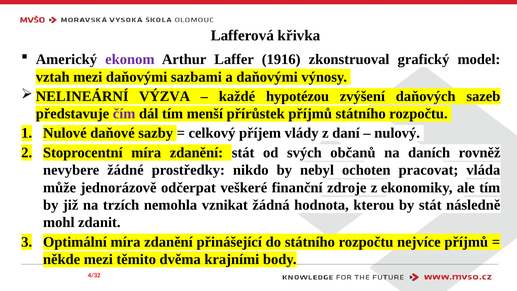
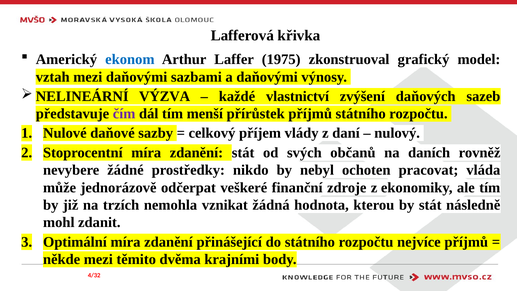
ekonom colour: purple -> blue
1916: 1916 -> 1975
hypotézou: hypotézou -> vlastnictví
